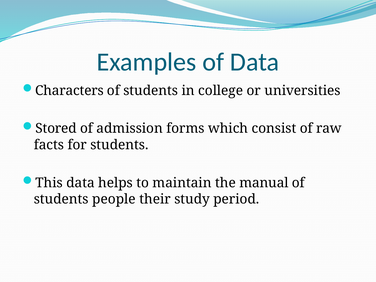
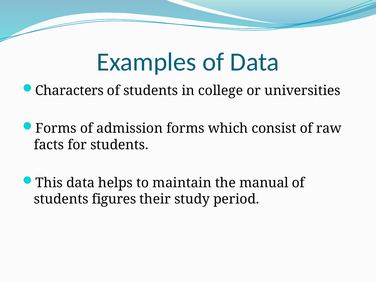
Stored at (56, 129): Stored -> Forms
people: people -> figures
